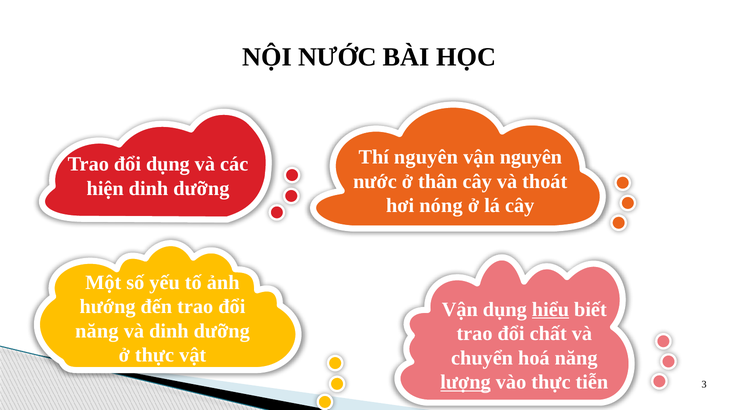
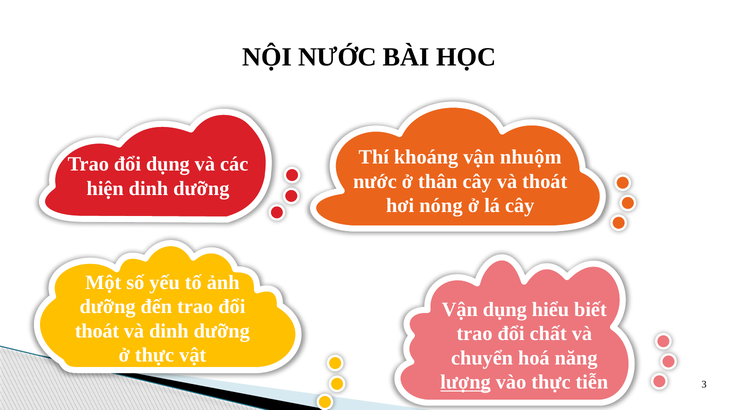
Thí nguyên: nguyên -> khoáng
vận nguyên: nguyên -> nhuộm
hướng at (108, 307): hướng -> dưỡng
hiểu underline: present -> none
năng at (97, 331): năng -> thoát
